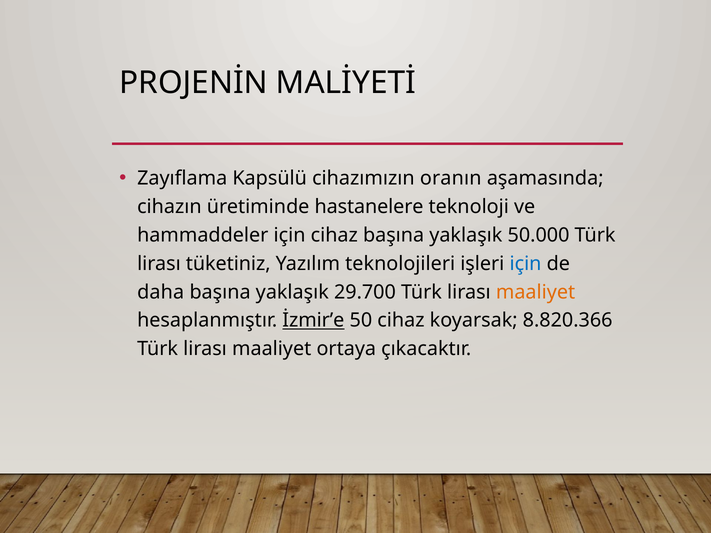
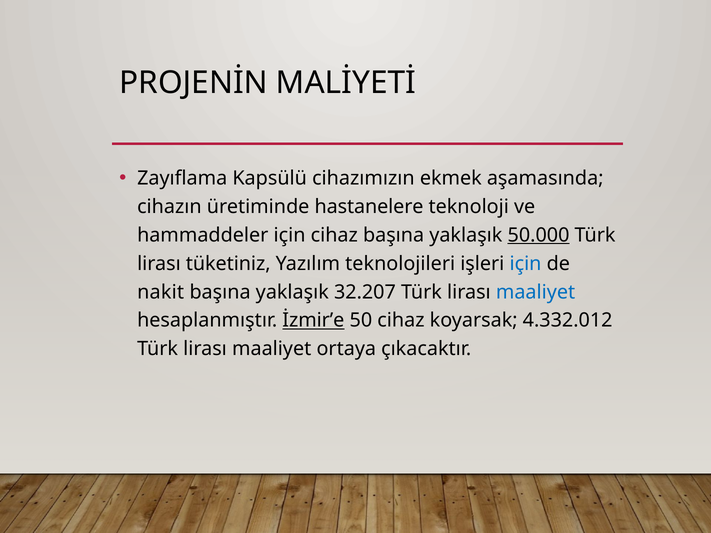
oranın: oranın -> ekmek
50.000 underline: none -> present
daha: daha -> nakit
29.700: 29.700 -> 32.207
maaliyet at (536, 292) colour: orange -> blue
8.820.366: 8.820.366 -> 4.332.012
